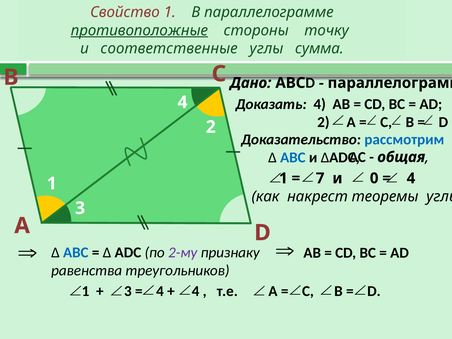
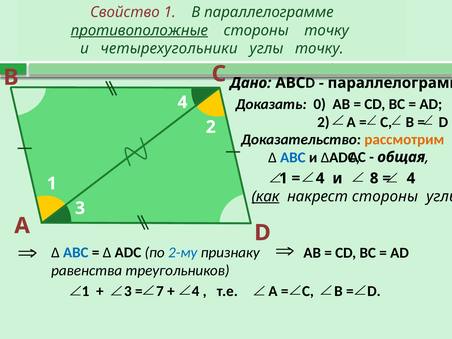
соответственные: соответственные -> четырехугольники
углы сумма: сумма -> точку
4 at (320, 104): 4 -> 0
рассмотрим colour: blue -> orange
7 at (320, 178): 7 -> 4
0: 0 -> 8
как underline: none -> present
накрест теоремы: теоремы -> стороны
2-му colour: purple -> blue
4 at (160, 291): 4 -> 7
